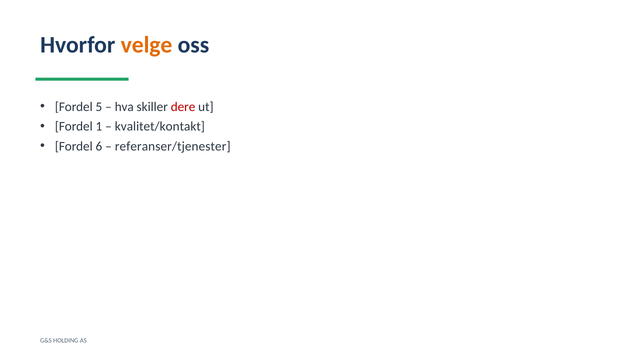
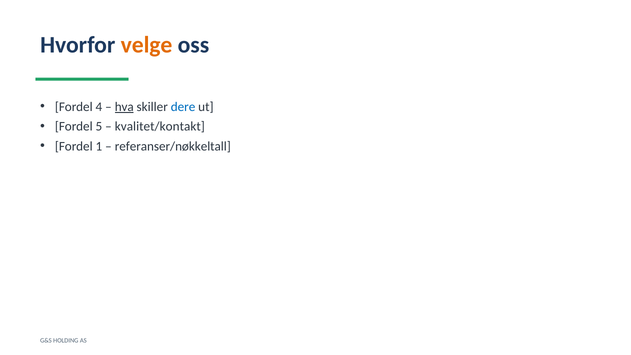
5: 5 -> 4
hva underline: none -> present
dere colour: red -> blue
1: 1 -> 5
6: 6 -> 1
referanser/tjenester: referanser/tjenester -> referanser/nøkkeltall
